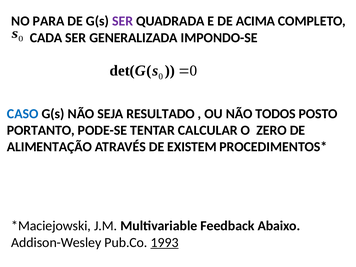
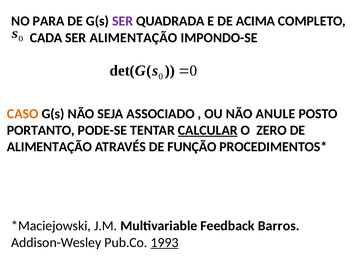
SER GENERALIZADA: GENERALIZADA -> ALIMENTAÇÃO
CASO colour: blue -> orange
RESULTADO: RESULTADO -> ASSOCIADO
TODOS: TODOS -> ANULE
CALCULAR underline: none -> present
EXISTEM: EXISTEM -> FUNÇÃO
Abaixo: Abaixo -> Barros
